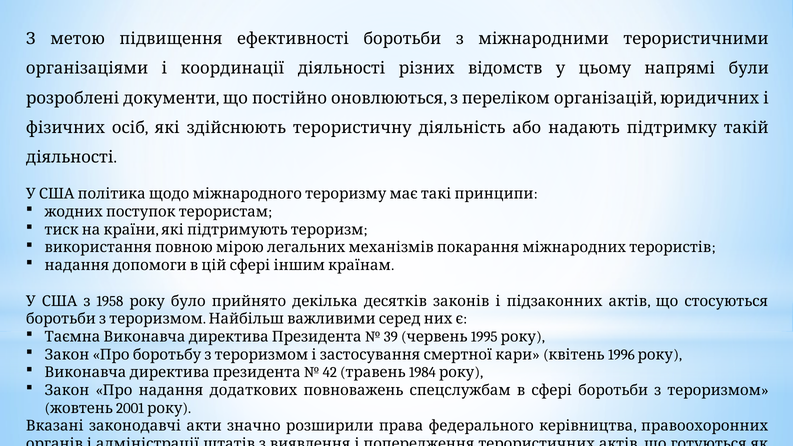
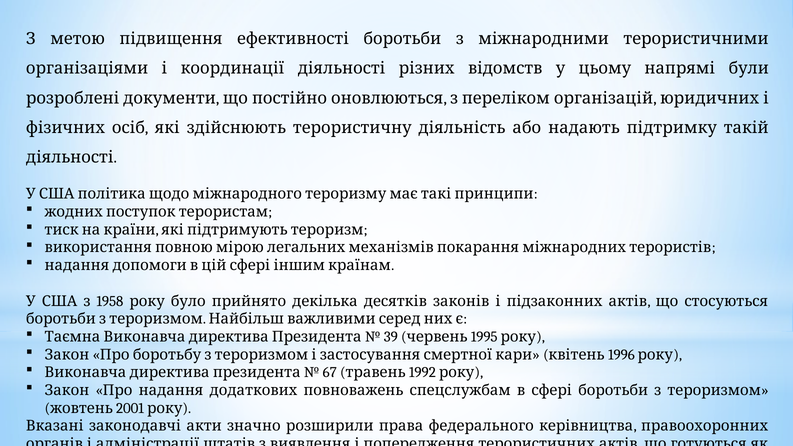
42: 42 -> 67
1984: 1984 -> 1992
